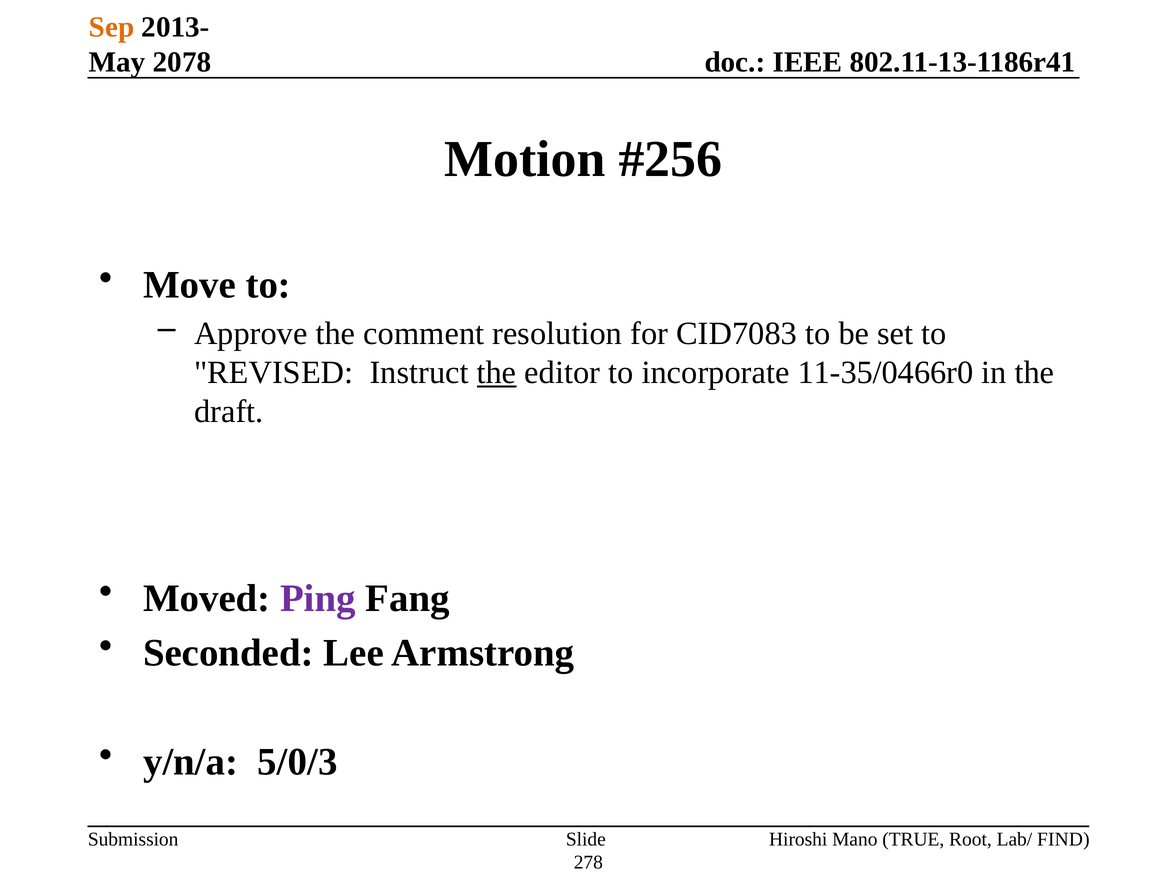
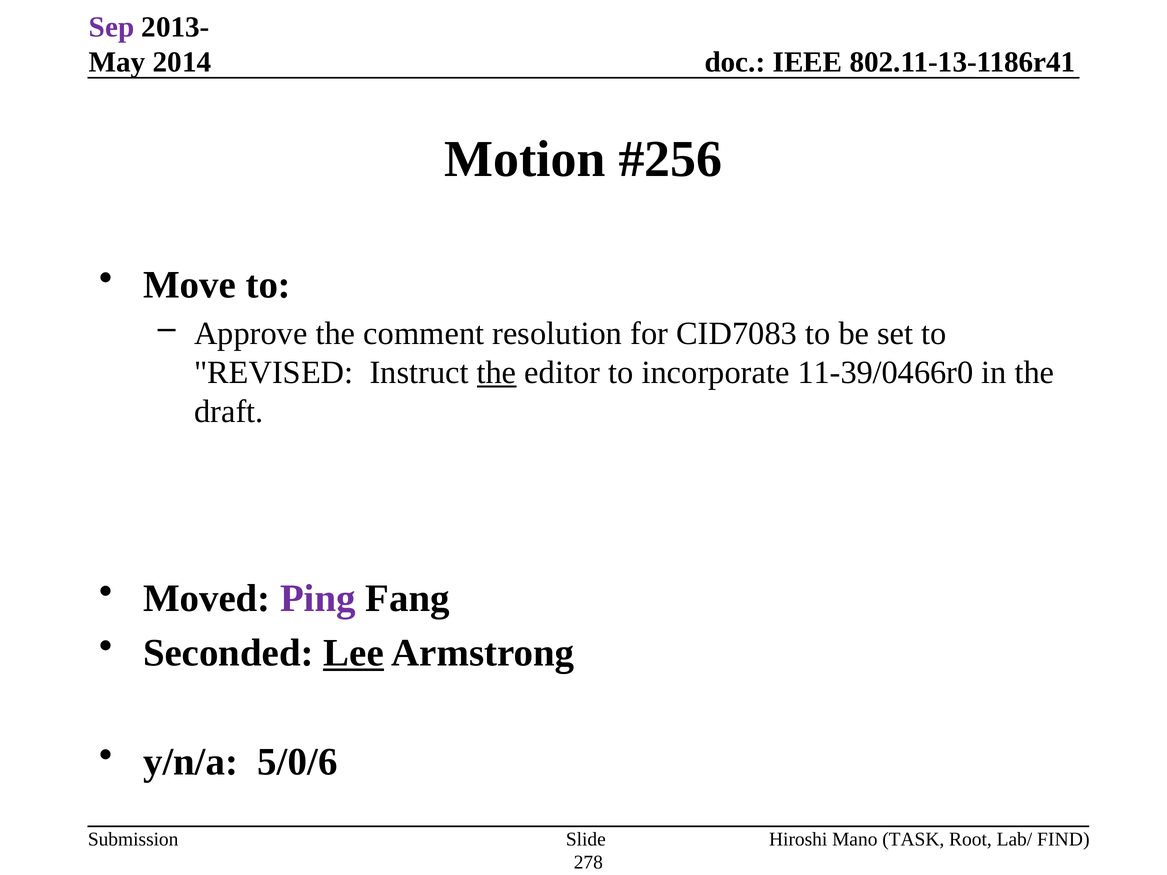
Sep colour: orange -> purple
2078: 2078 -> 2014
11-35/0466r0: 11-35/0466r0 -> 11-39/0466r0
Lee underline: none -> present
5/0/3: 5/0/3 -> 5/0/6
TRUE: TRUE -> TASK
